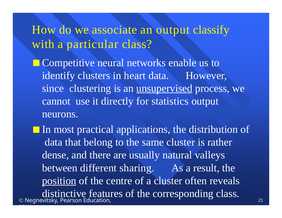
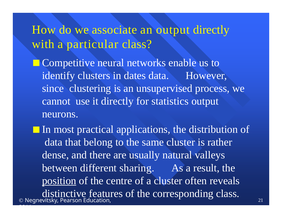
output classify: classify -> directly
heart: heart -> dates
unsupervised underline: present -> none
